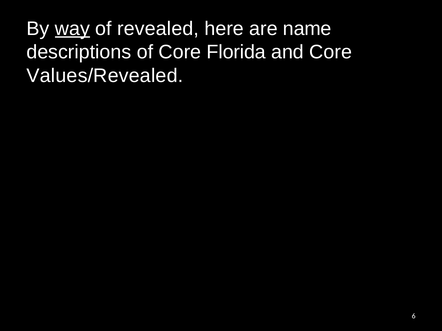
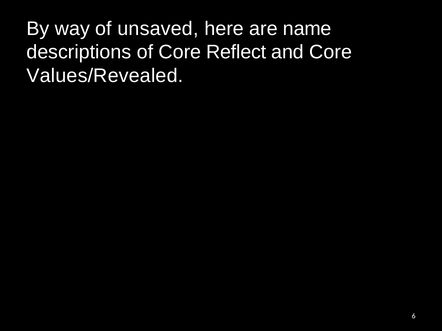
way underline: present -> none
revealed: revealed -> unsaved
Florida: Florida -> Reflect
